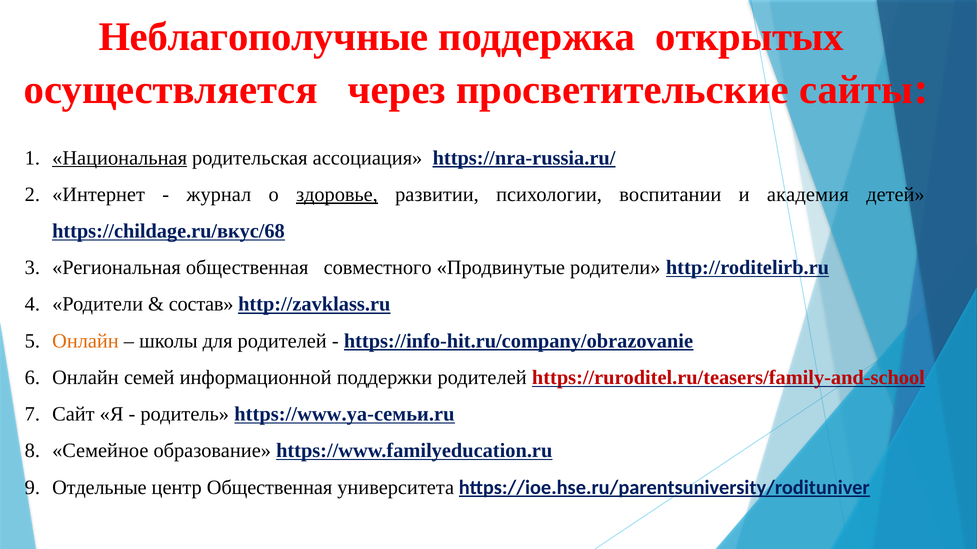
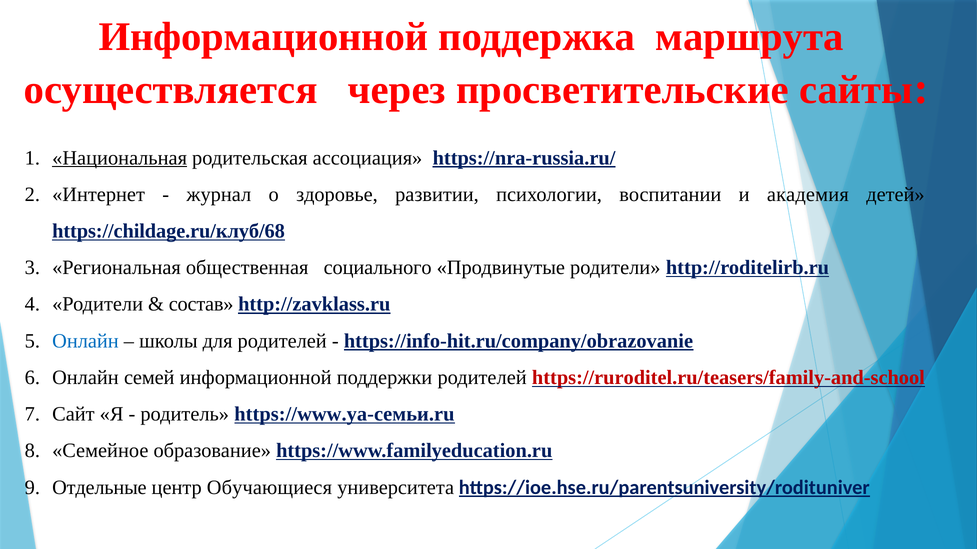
Неблагополучные at (264, 37): Неблагополучные -> Информационной
открытых: открытых -> маршрута
здоровье underline: present -> none
https://childage.ru/вкус/68: https://childage.ru/вкус/68 -> https://childage.ru/клуб/68
совместного: совместного -> социального
Онлайн at (85, 341) colour: orange -> blue
центр Общественная: Общественная -> Обучающиеся
